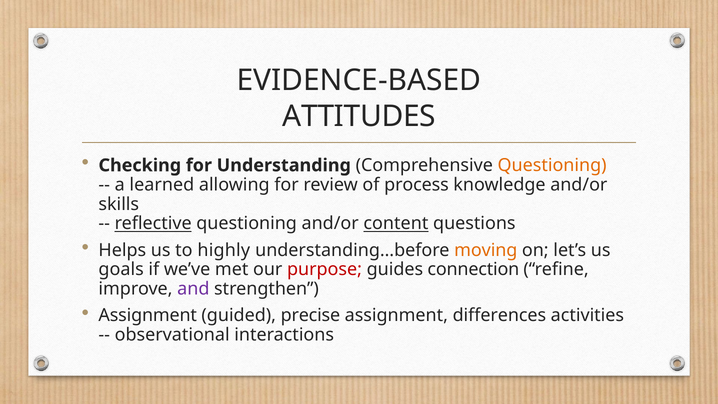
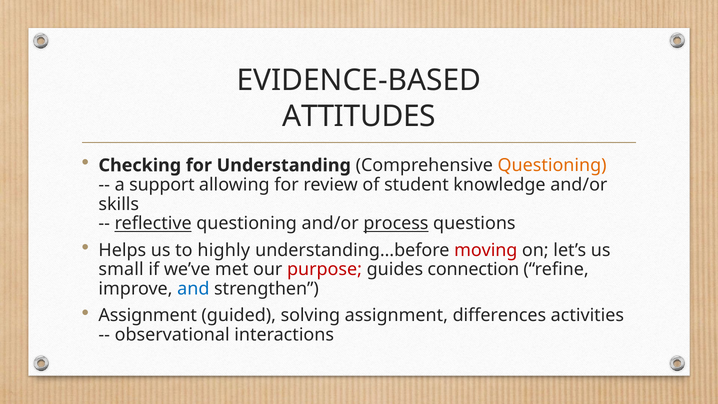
learned: learned -> support
process: process -> student
content: content -> process
moving colour: orange -> red
goals: goals -> small
and colour: purple -> blue
precise: precise -> solving
